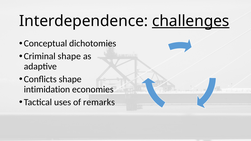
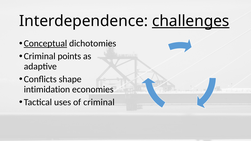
Conceptual underline: none -> present
Criminal shape: shape -> points
of remarks: remarks -> criminal
